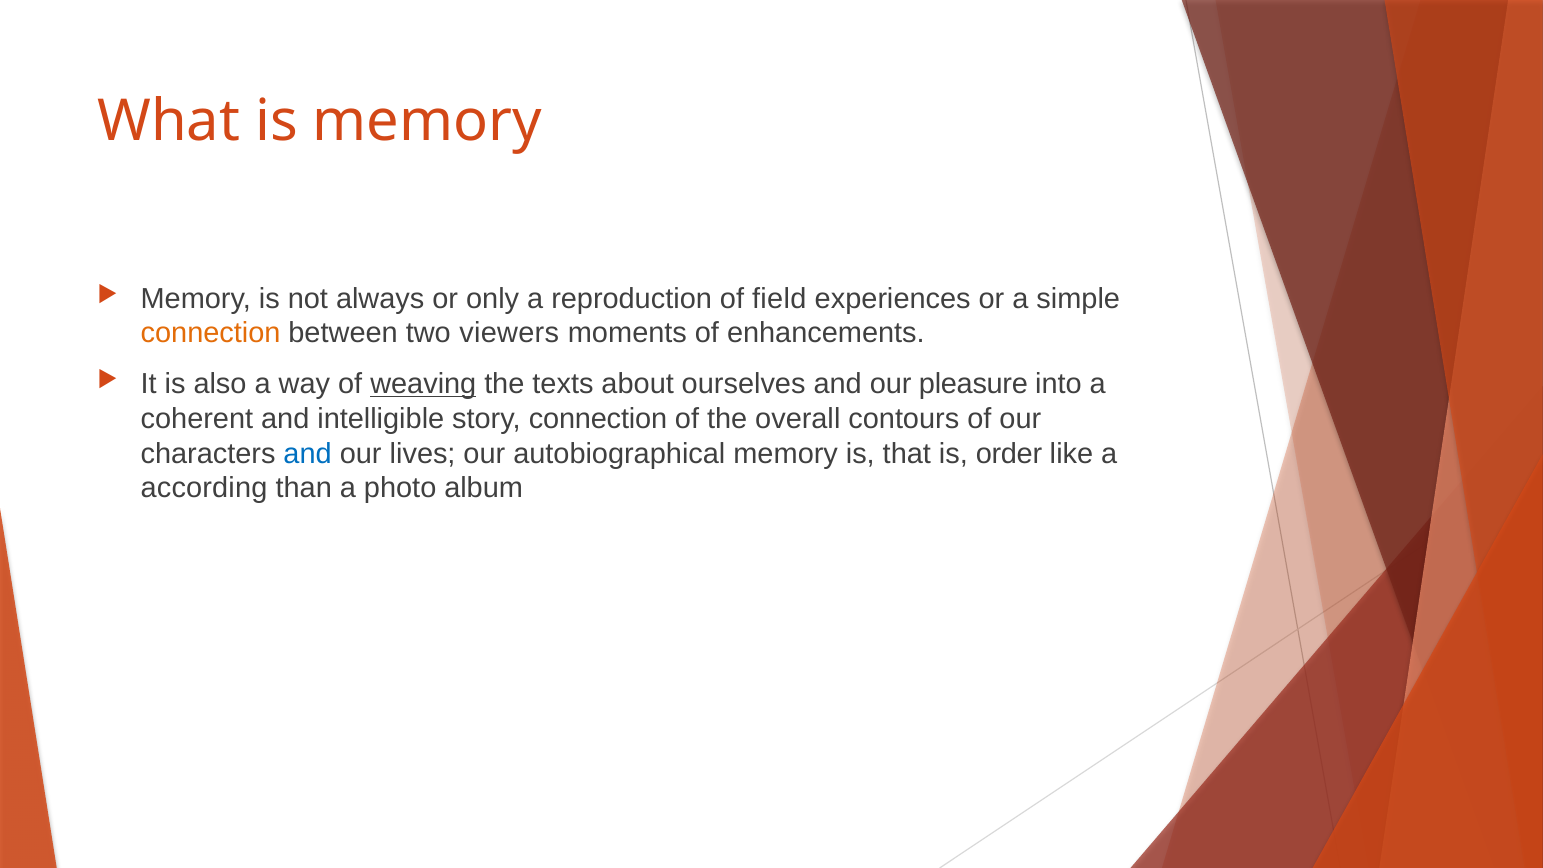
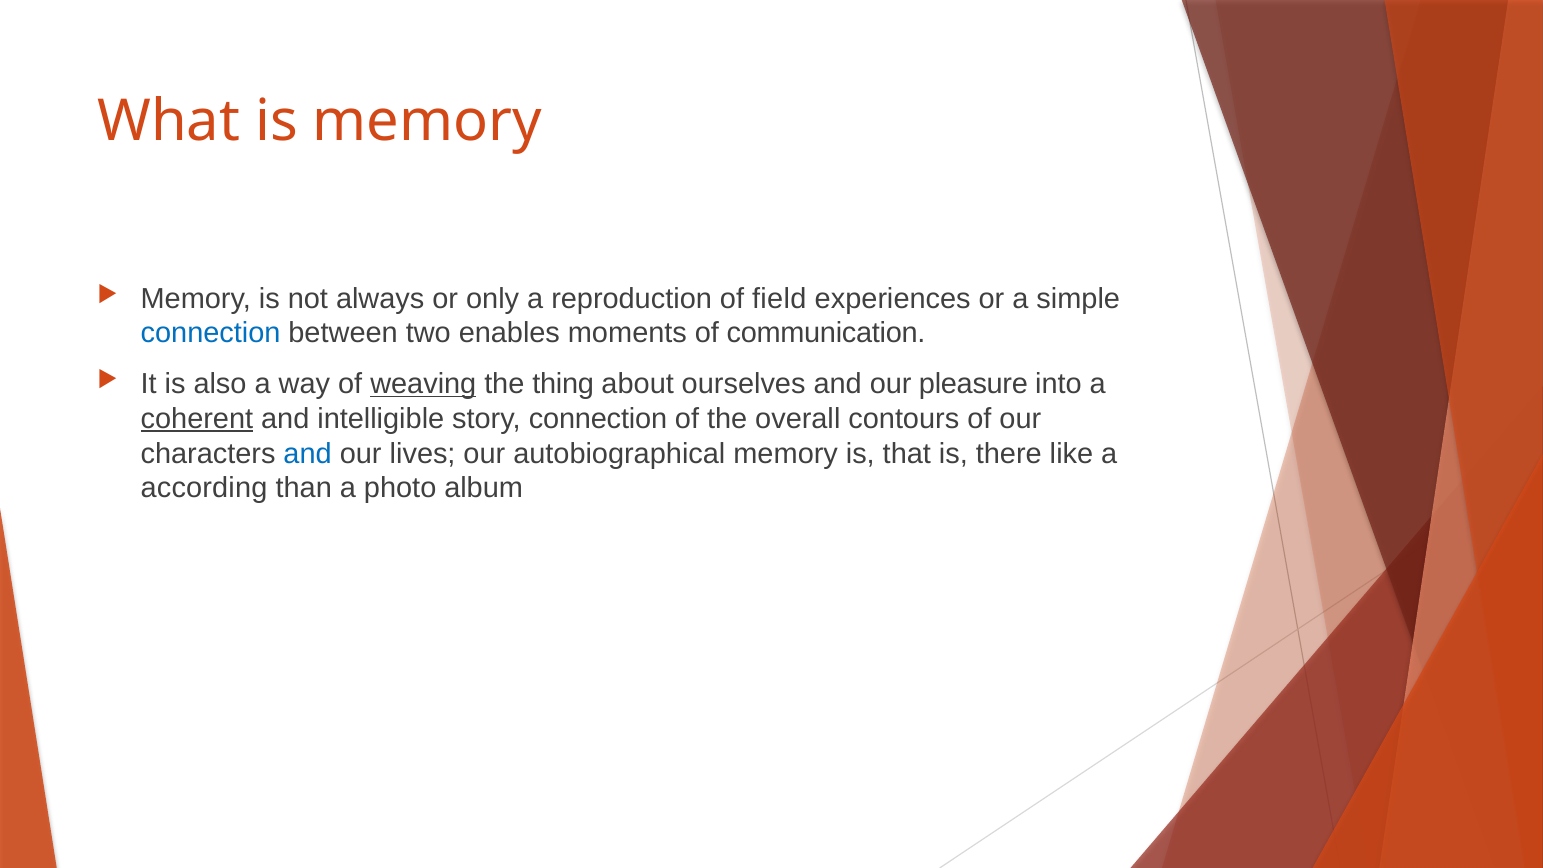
connection at (211, 333) colour: orange -> blue
viewers: viewers -> enables
enhancements: enhancements -> communication
texts: texts -> thing
coherent underline: none -> present
order: order -> there
